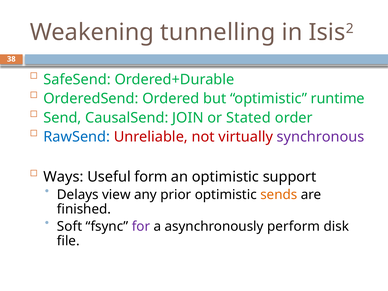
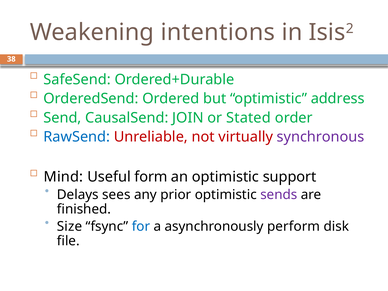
tunnelling: tunnelling -> intentions
runtime: runtime -> address
Ways: Ways -> Mind
view: view -> sees
sends colour: orange -> purple
Soft: Soft -> Size
for colour: purple -> blue
